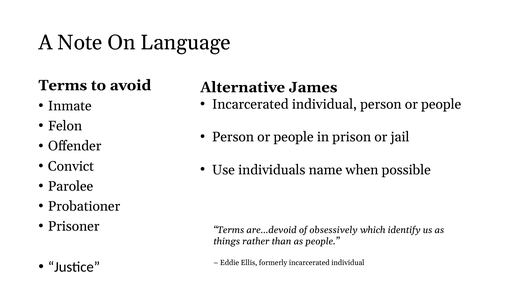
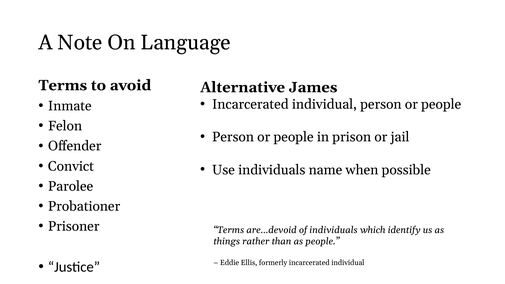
of obsessively: obsessively -> individuals
